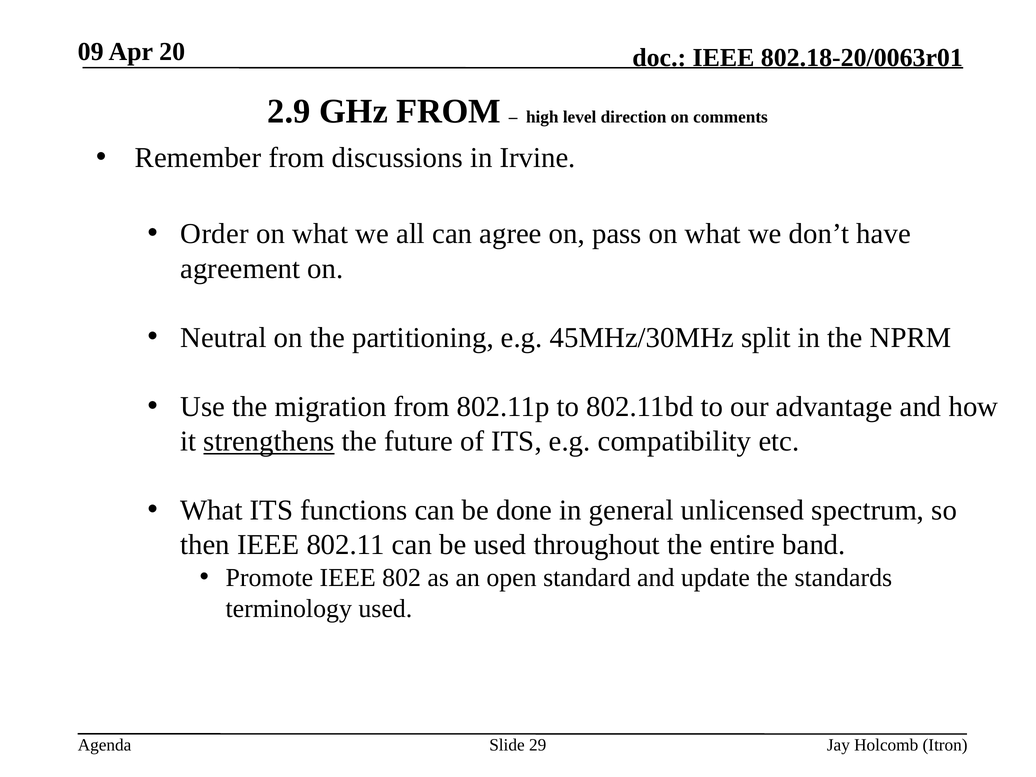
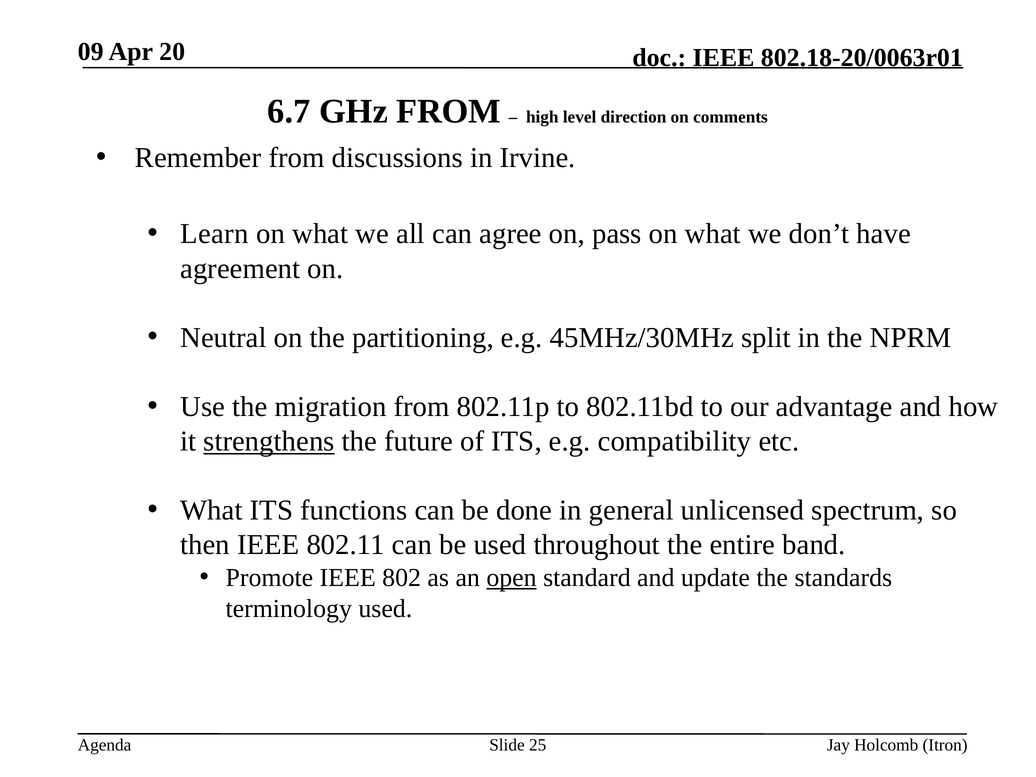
2.9: 2.9 -> 6.7
Order: Order -> Learn
open underline: none -> present
29: 29 -> 25
